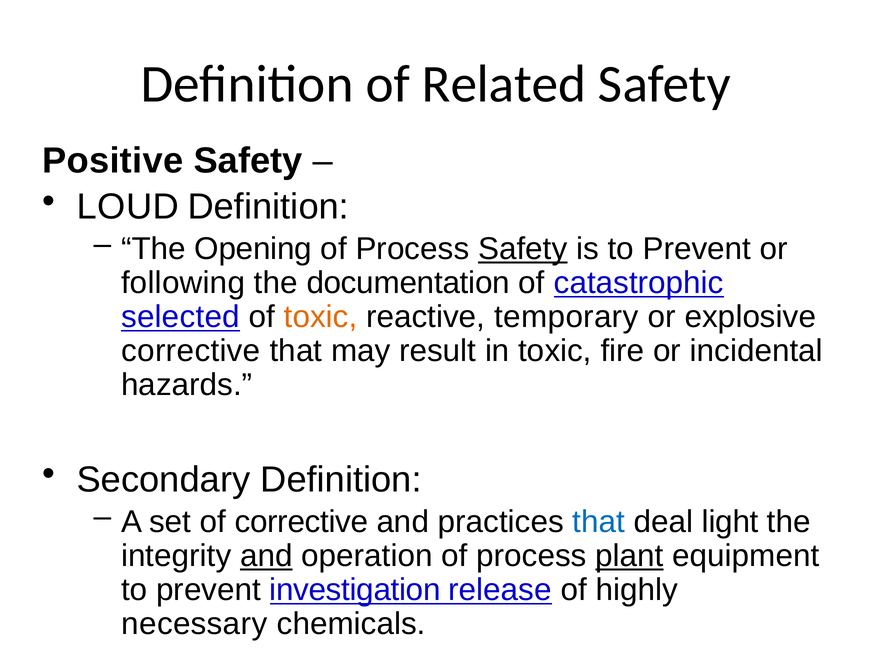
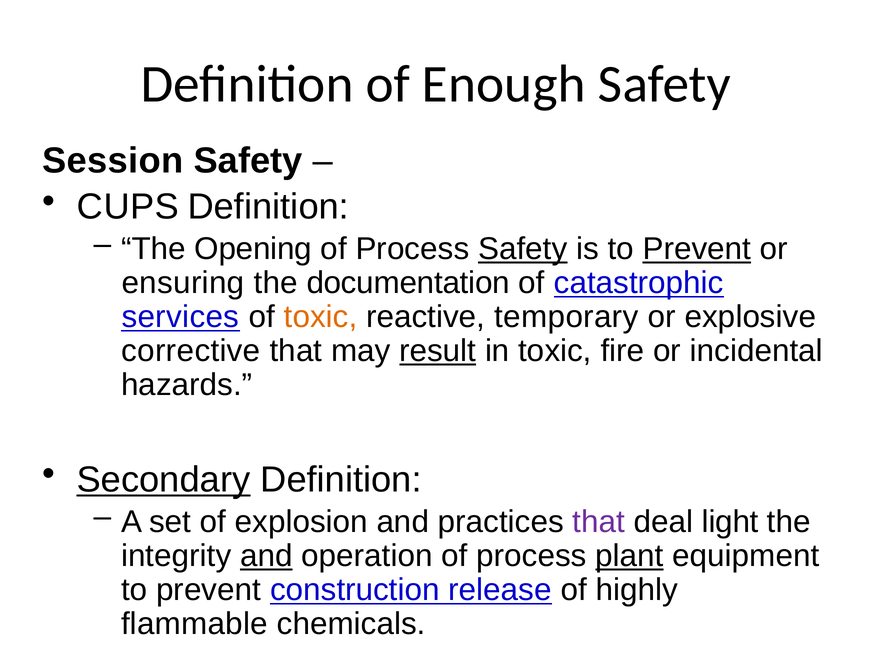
Related: Related -> Enough
Positive: Positive -> Session
LOUD: LOUD -> CUPS
Prevent at (697, 249) underline: none -> present
following: following -> ensuring
selected: selected -> services
result underline: none -> present
Secondary underline: none -> present
of corrective: corrective -> explosion
that at (599, 522) colour: blue -> purple
investigation: investigation -> construction
necessary: necessary -> flammable
